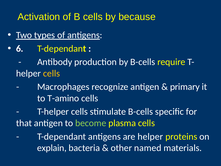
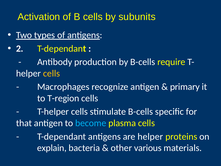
because: because -> subunits
6: 6 -> 2
T-amino: T-amino -> T-region
become colour: light green -> light blue
named: named -> various
